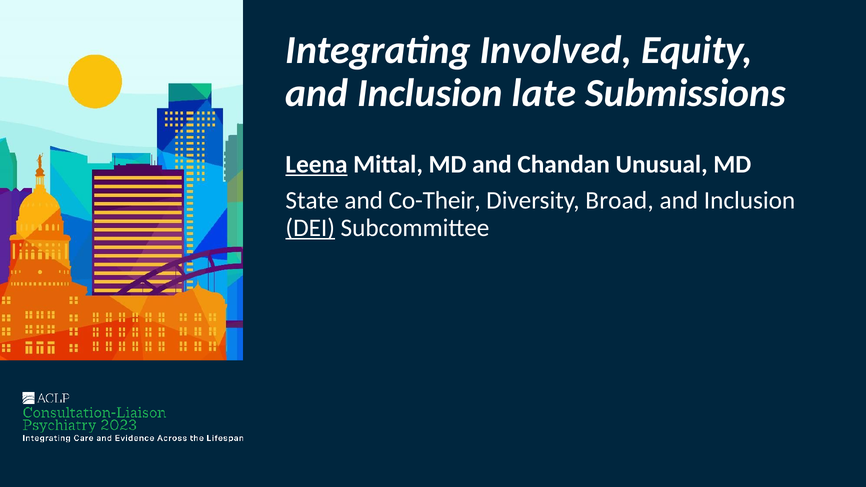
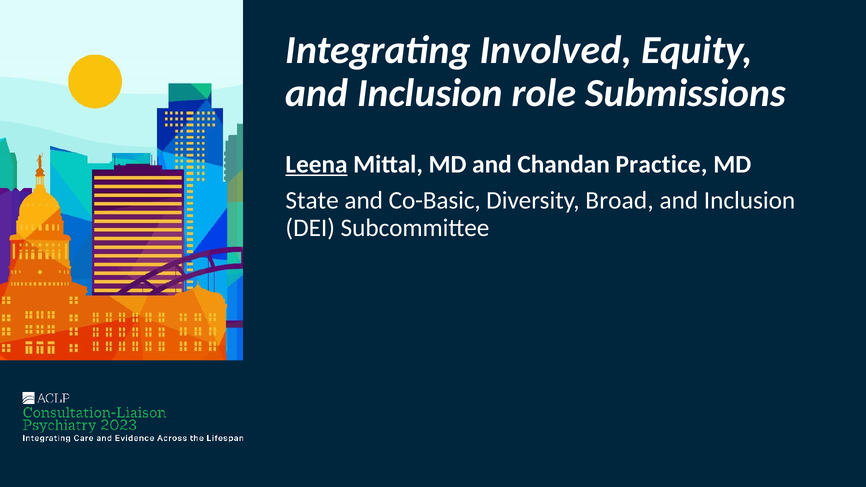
late: late -> role
Unusual: Unusual -> Practice
Co-Their: Co-Their -> Co-Basic
DEI underline: present -> none
